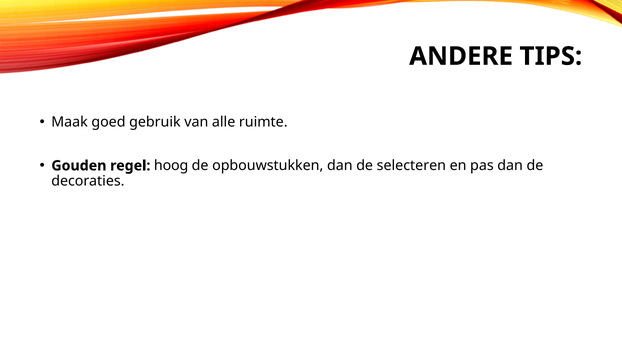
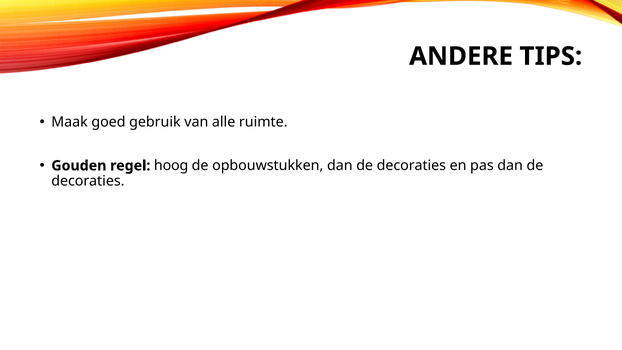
opbouwstukken dan de selecteren: selecteren -> decoraties
